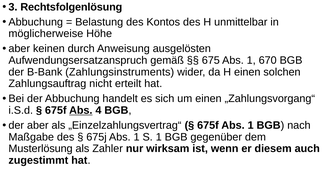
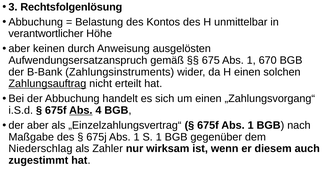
möglicherweise: möglicherweise -> verantwortlicher
Zahlungsauftrag underline: none -> present
Musterlösung: Musterlösung -> Niederschlag
